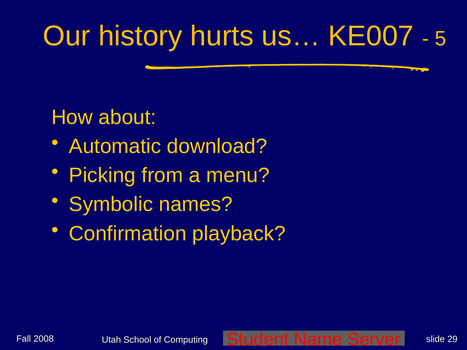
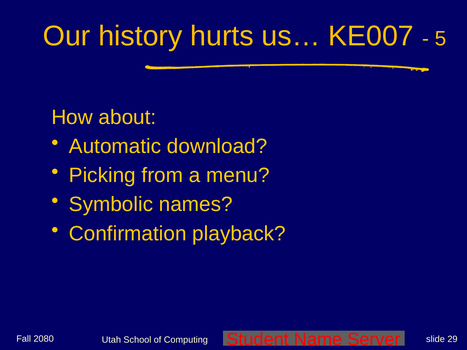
2008: 2008 -> 2080
